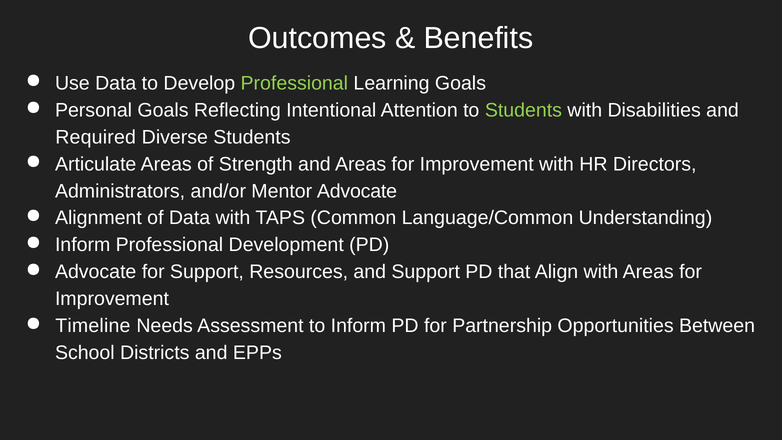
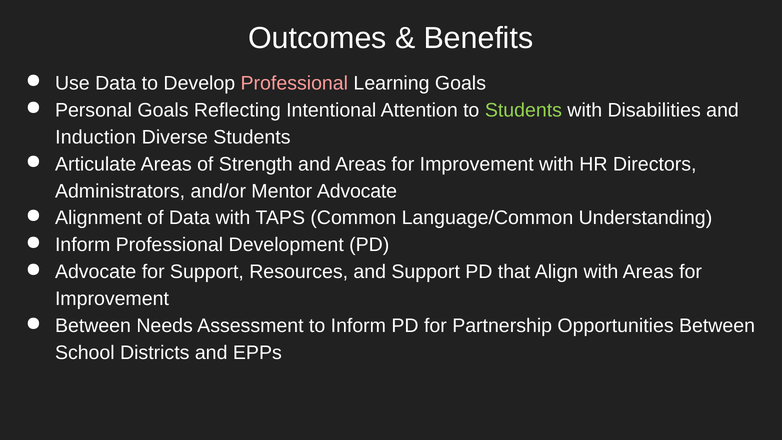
Professional at (294, 83) colour: light green -> pink
Required: Required -> Induction
Timeline at (93, 326): Timeline -> Between
